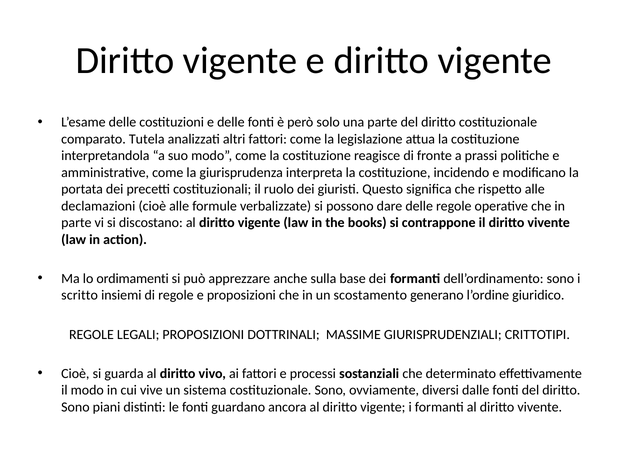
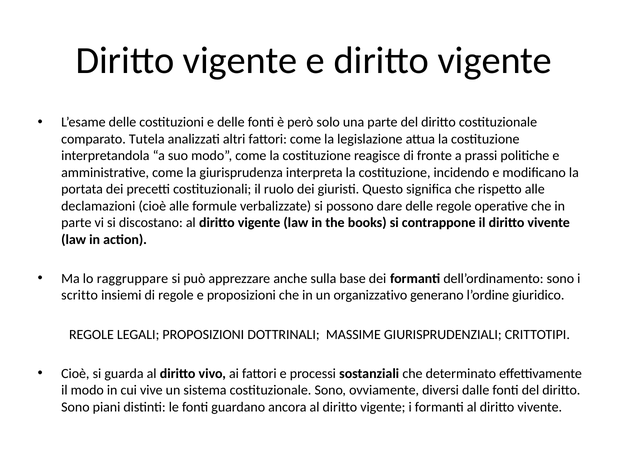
ordimamenti: ordimamenti -> raggruppare
scostamento: scostamento -> organizzativo
